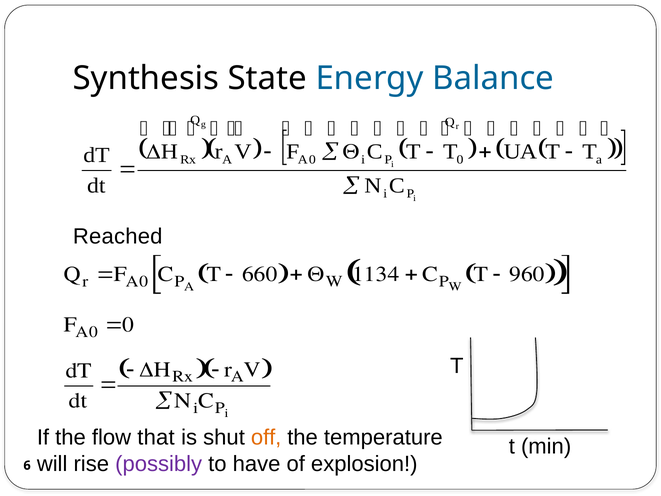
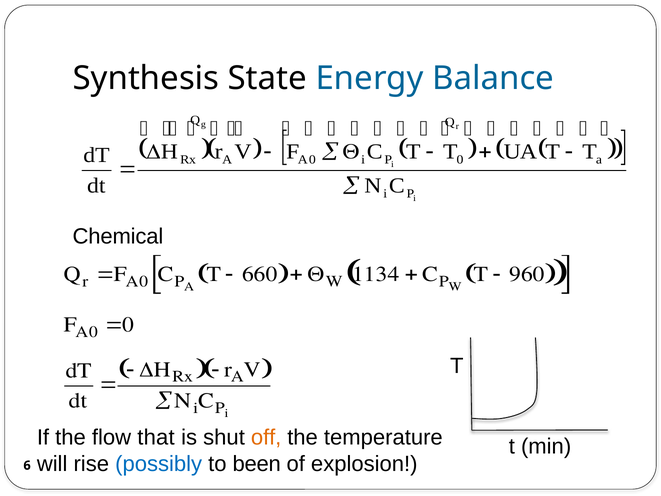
Reached: Reached -> Chemical
possibly colour: purple -> blue
have: have -> been
